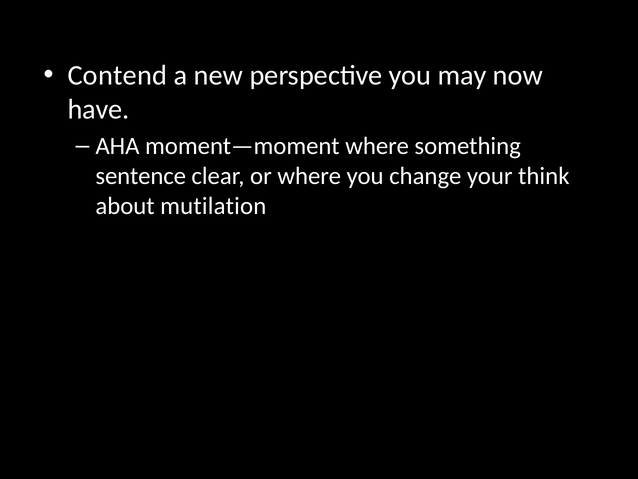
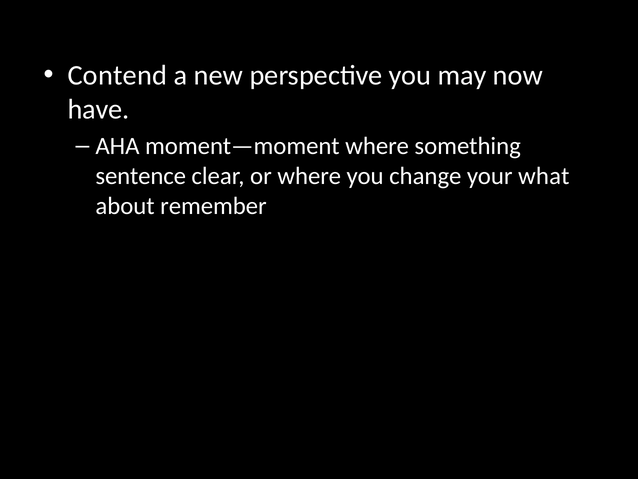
think: think -> what
mutilation: mutilation -> remember
